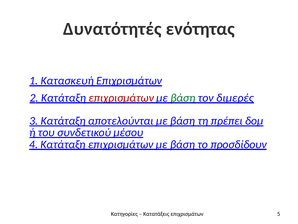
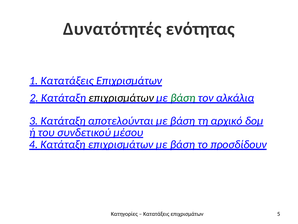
1 Κατασκευή: Κατασκευή -> Κατατάξεις
επιχρισμάτων at (121, 98) colour: red -> black
διμερές: διμερές -> αλκάλια
πρέπει: πρέπει -> αρχικό
